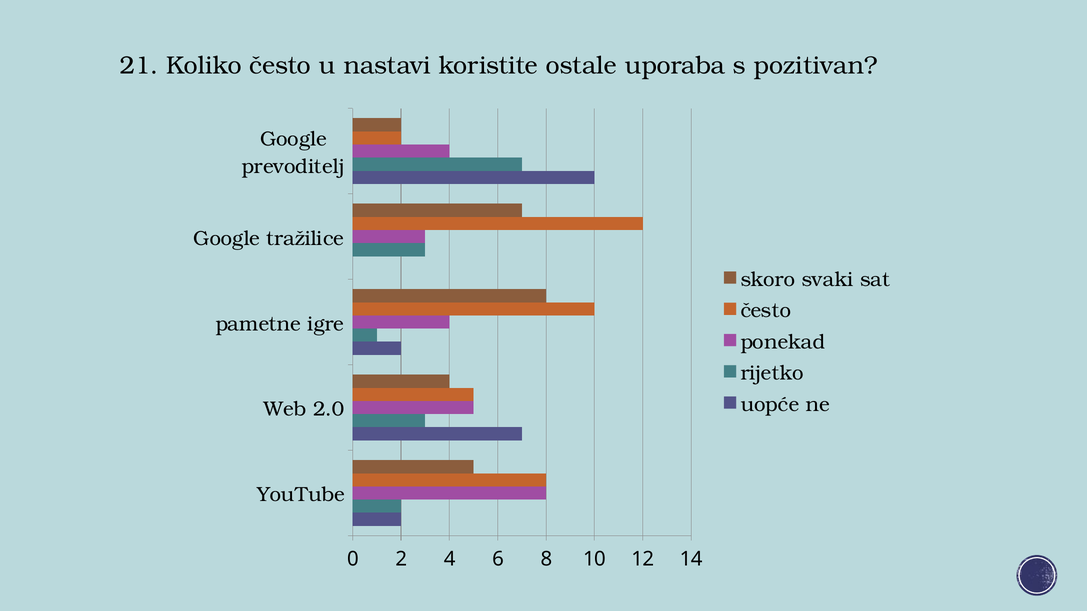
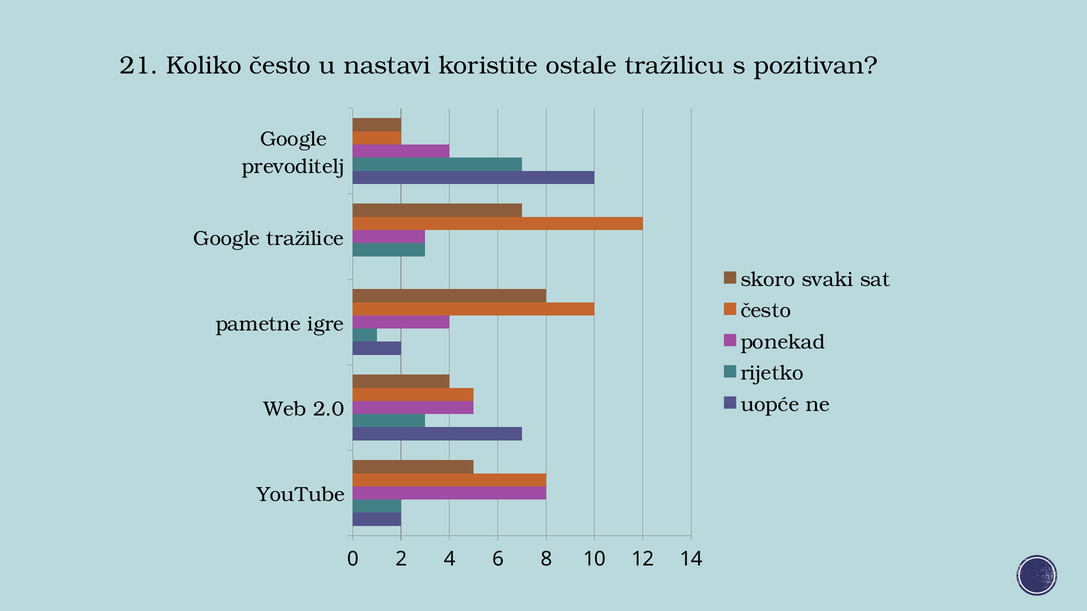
uporaba: uporaba -> tražilicu
